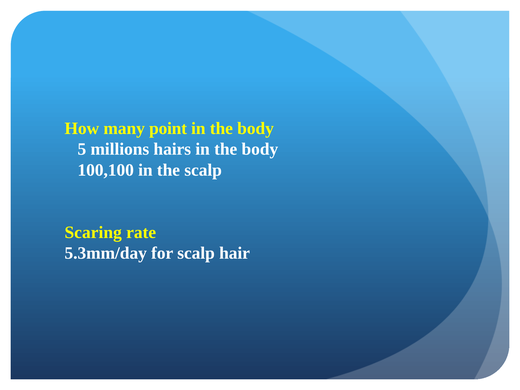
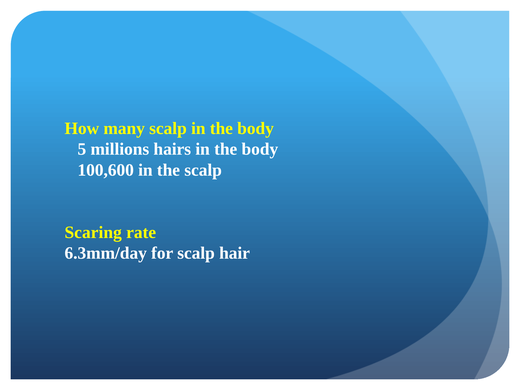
many point: point -> scalp
100,100: 100,100 -> 100,600
5.3mm/day: 5.3mm/day -> 6.3mm/day
